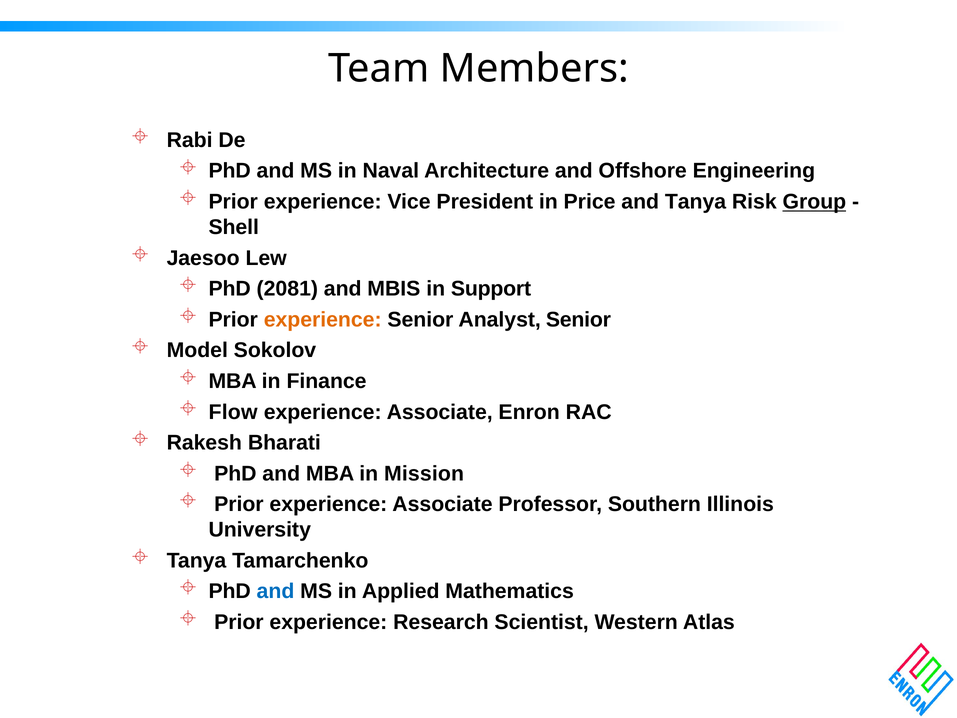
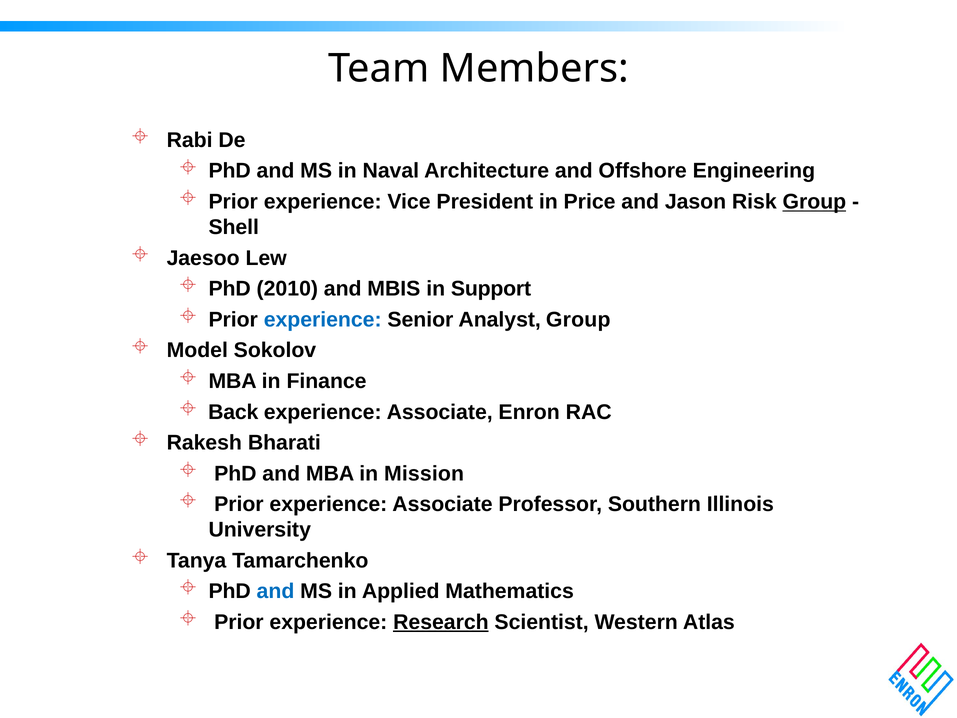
and Tanya: Tanya -> Jason
2081: 2081 -> 2010
experience at (323, 319) colour: orange -> blue
Analyst Senior: Senior -> Group
Flow: Flow -> Back
Research underline: none -> present
